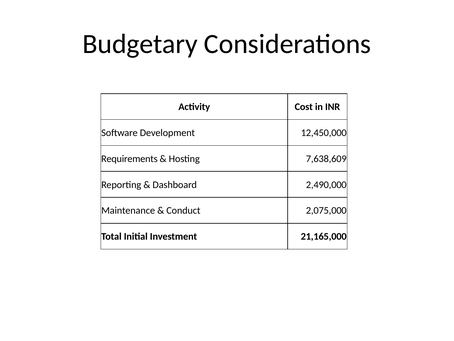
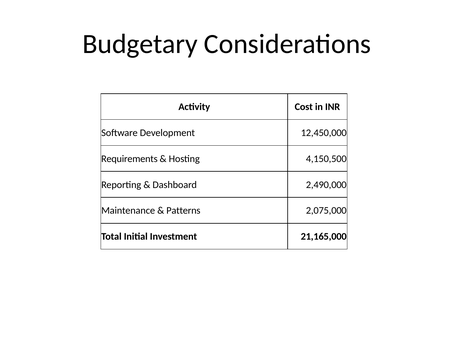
7,638,609: 7,638,609 -> 4,150,500
Conduct: Conduct -> Patterns
